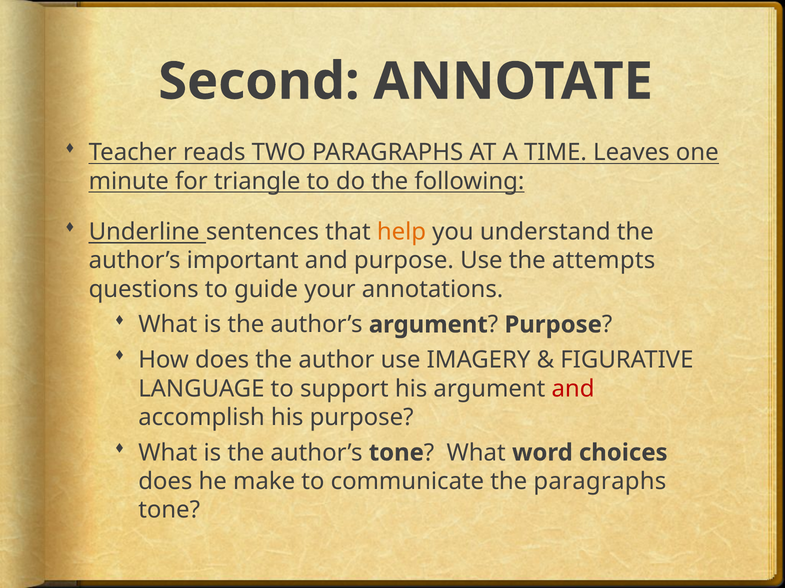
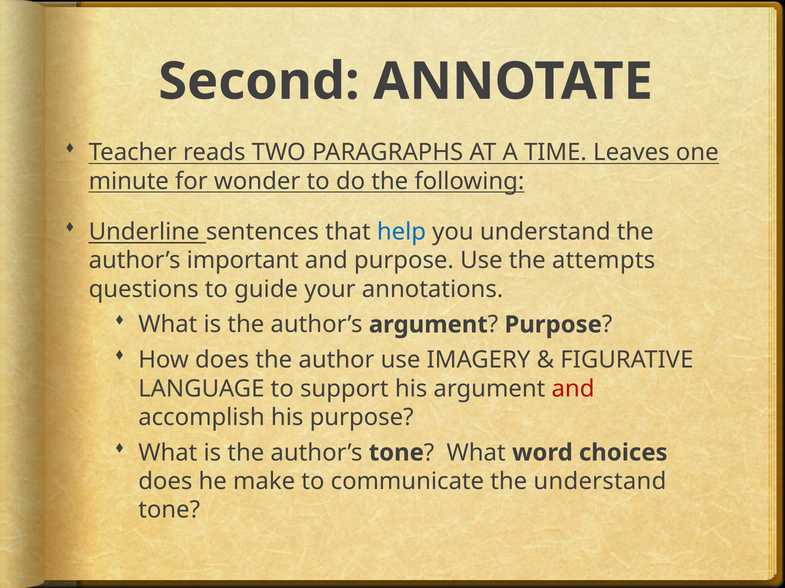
triangle: triangle -> wonder
help colour: orange -> blue
the paragraphs: paragraphs -> understand
